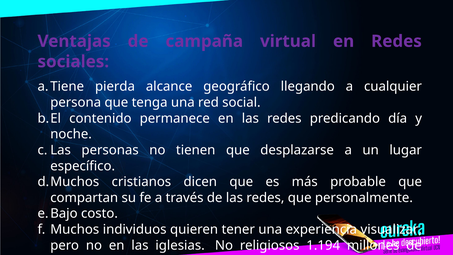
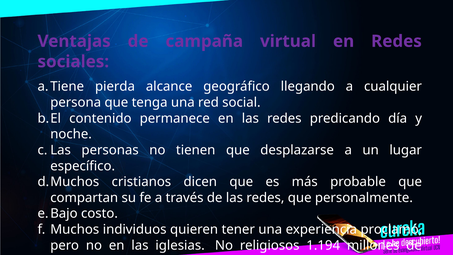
visualizar: visualizar -> proclamó
